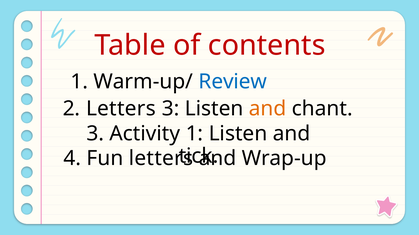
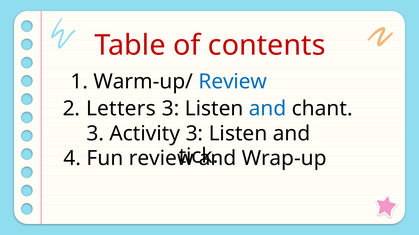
and at (268, 109) colour: orange -> blue
Activity 1: 1 -> 3
Fun letters: letters -> review
